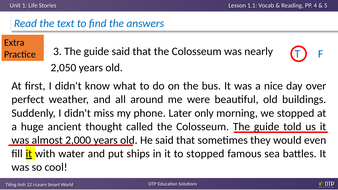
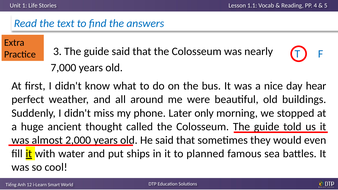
2,050: 2,050 -> 7,000
over: over -> hear
to stopped: stopped -> planned
